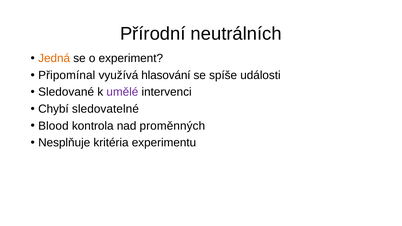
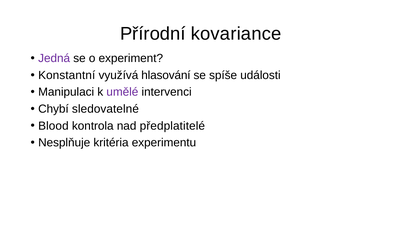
neutrálních: neutrálních -> kovariance
Jedná colour: orange -> purple
Připomínal: Připomínal -> Konstantní
Sledované: Sledované -> Manipulaci
proměnných: proměnných -> předplatitelé
